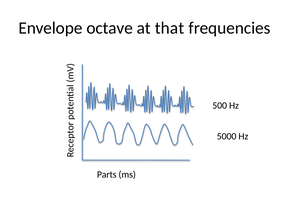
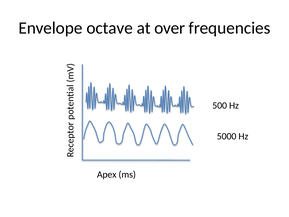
that: that -> over
Parts: Parts -> Apex
